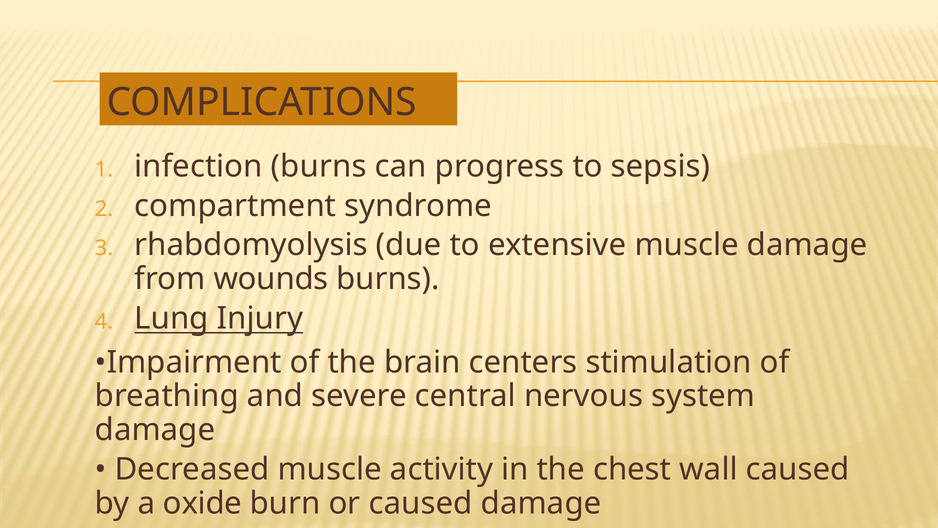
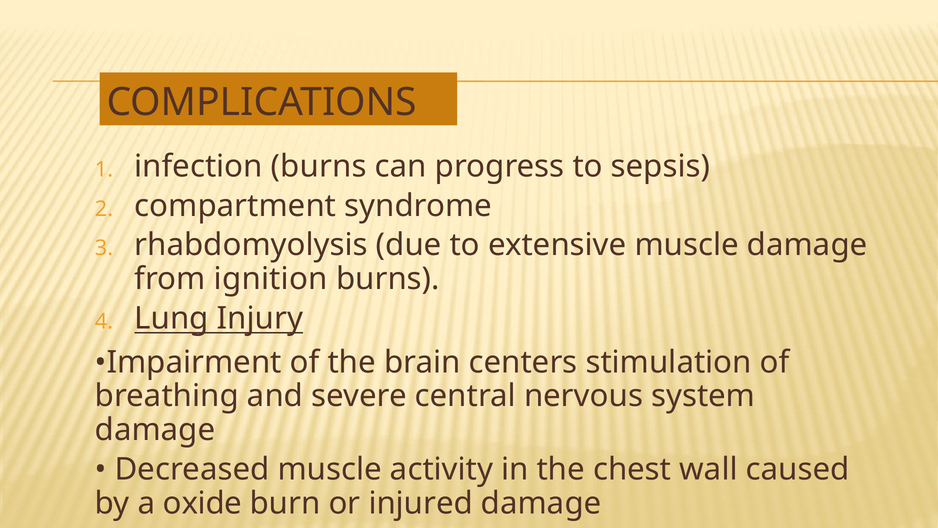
wounds: wounds -> ignition
or caused: caused -> injured
